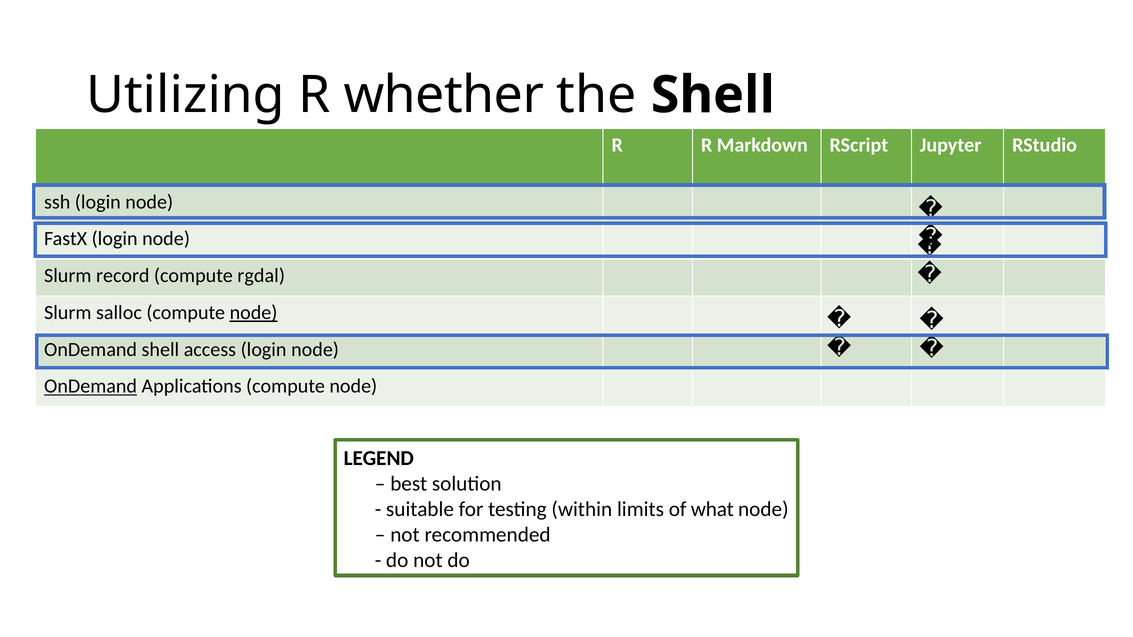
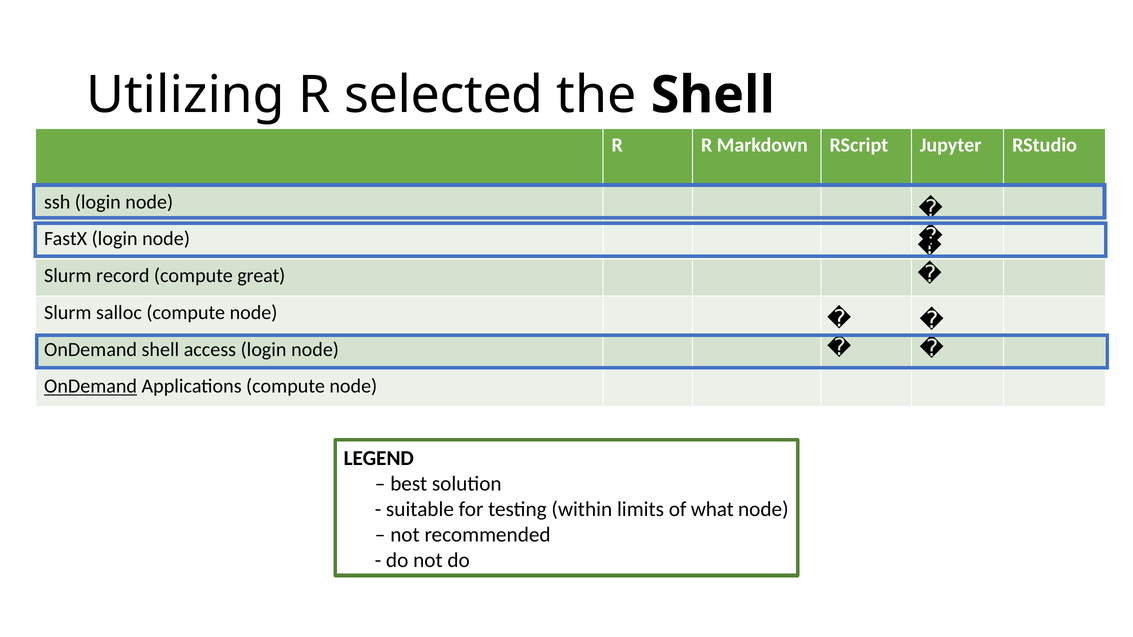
whether: whether -> selected
rgdal: rgdal -> great
node at (254, 313) underline: present -> none
